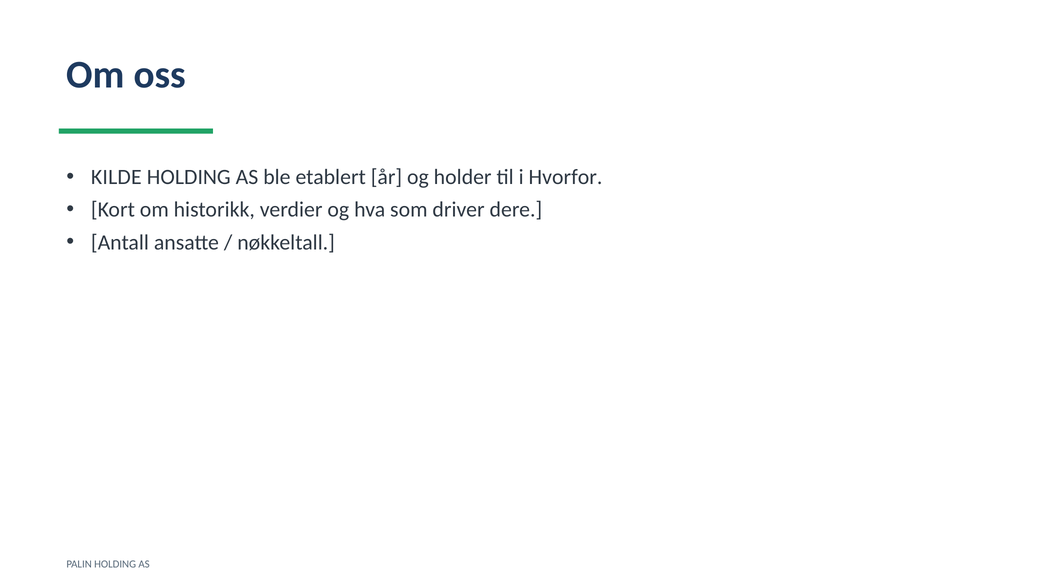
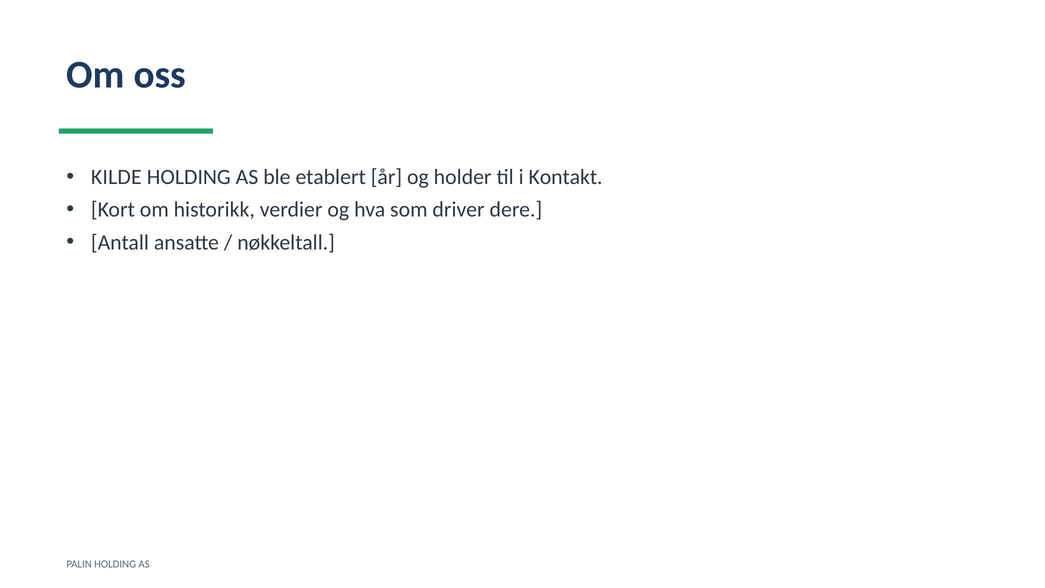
Hvorfor: Hvorfor -> Kontakt
